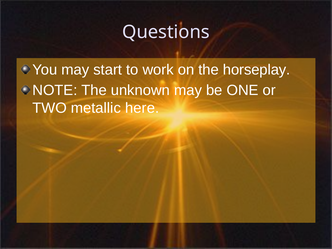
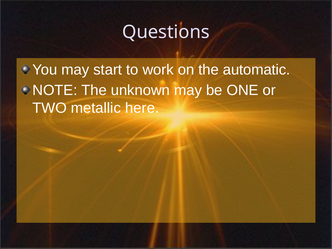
horseplay: horseplay -> automatic
